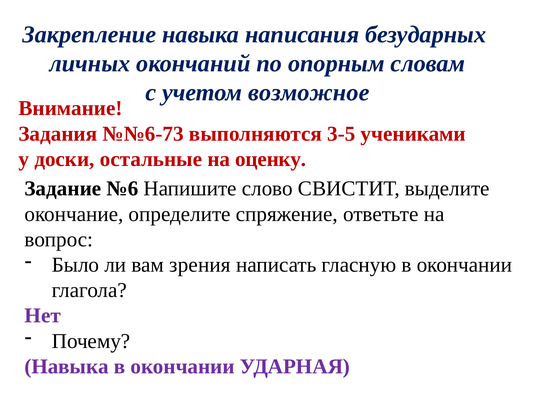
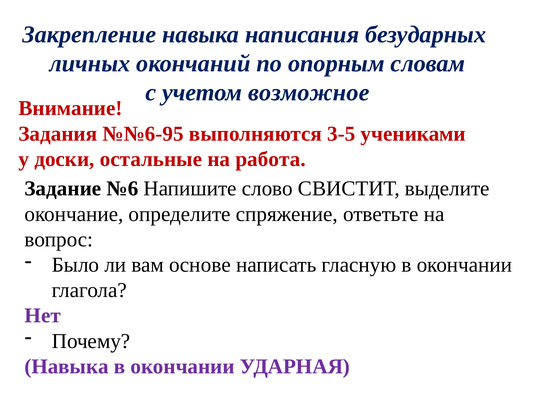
№№6-73: №№6-73 -> №№6-95
оценку: оценку -> работа
зрения: зрения -> основе
